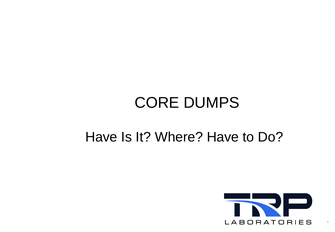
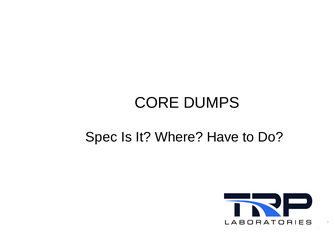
Have at (101, 137): Have -> Spec
